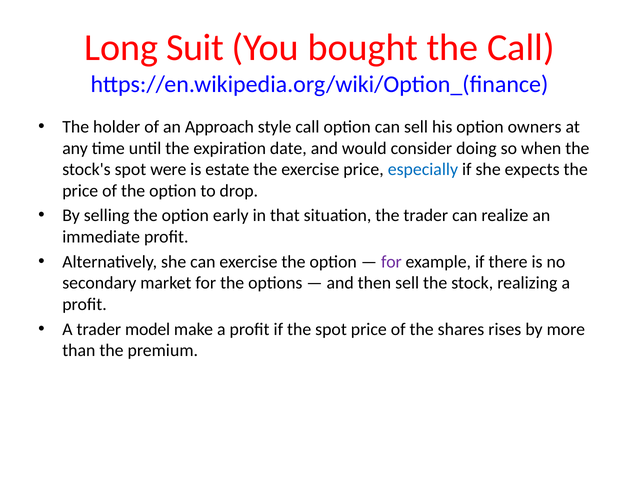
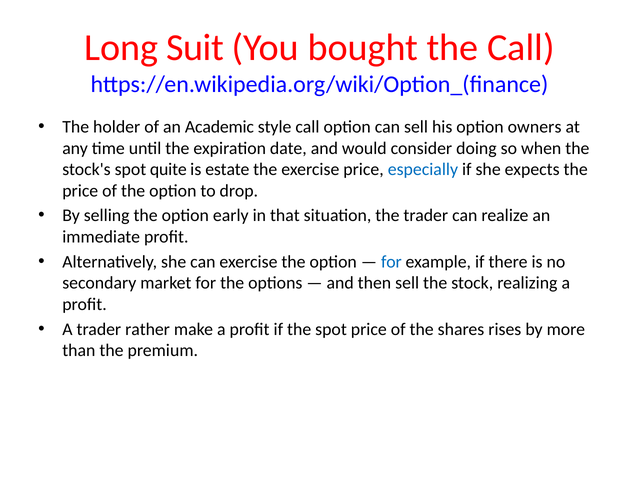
Approach: Approach -> Academic
were: were -> quite
for at (391, 262) colour: purple -> blue
model: model -> rather
